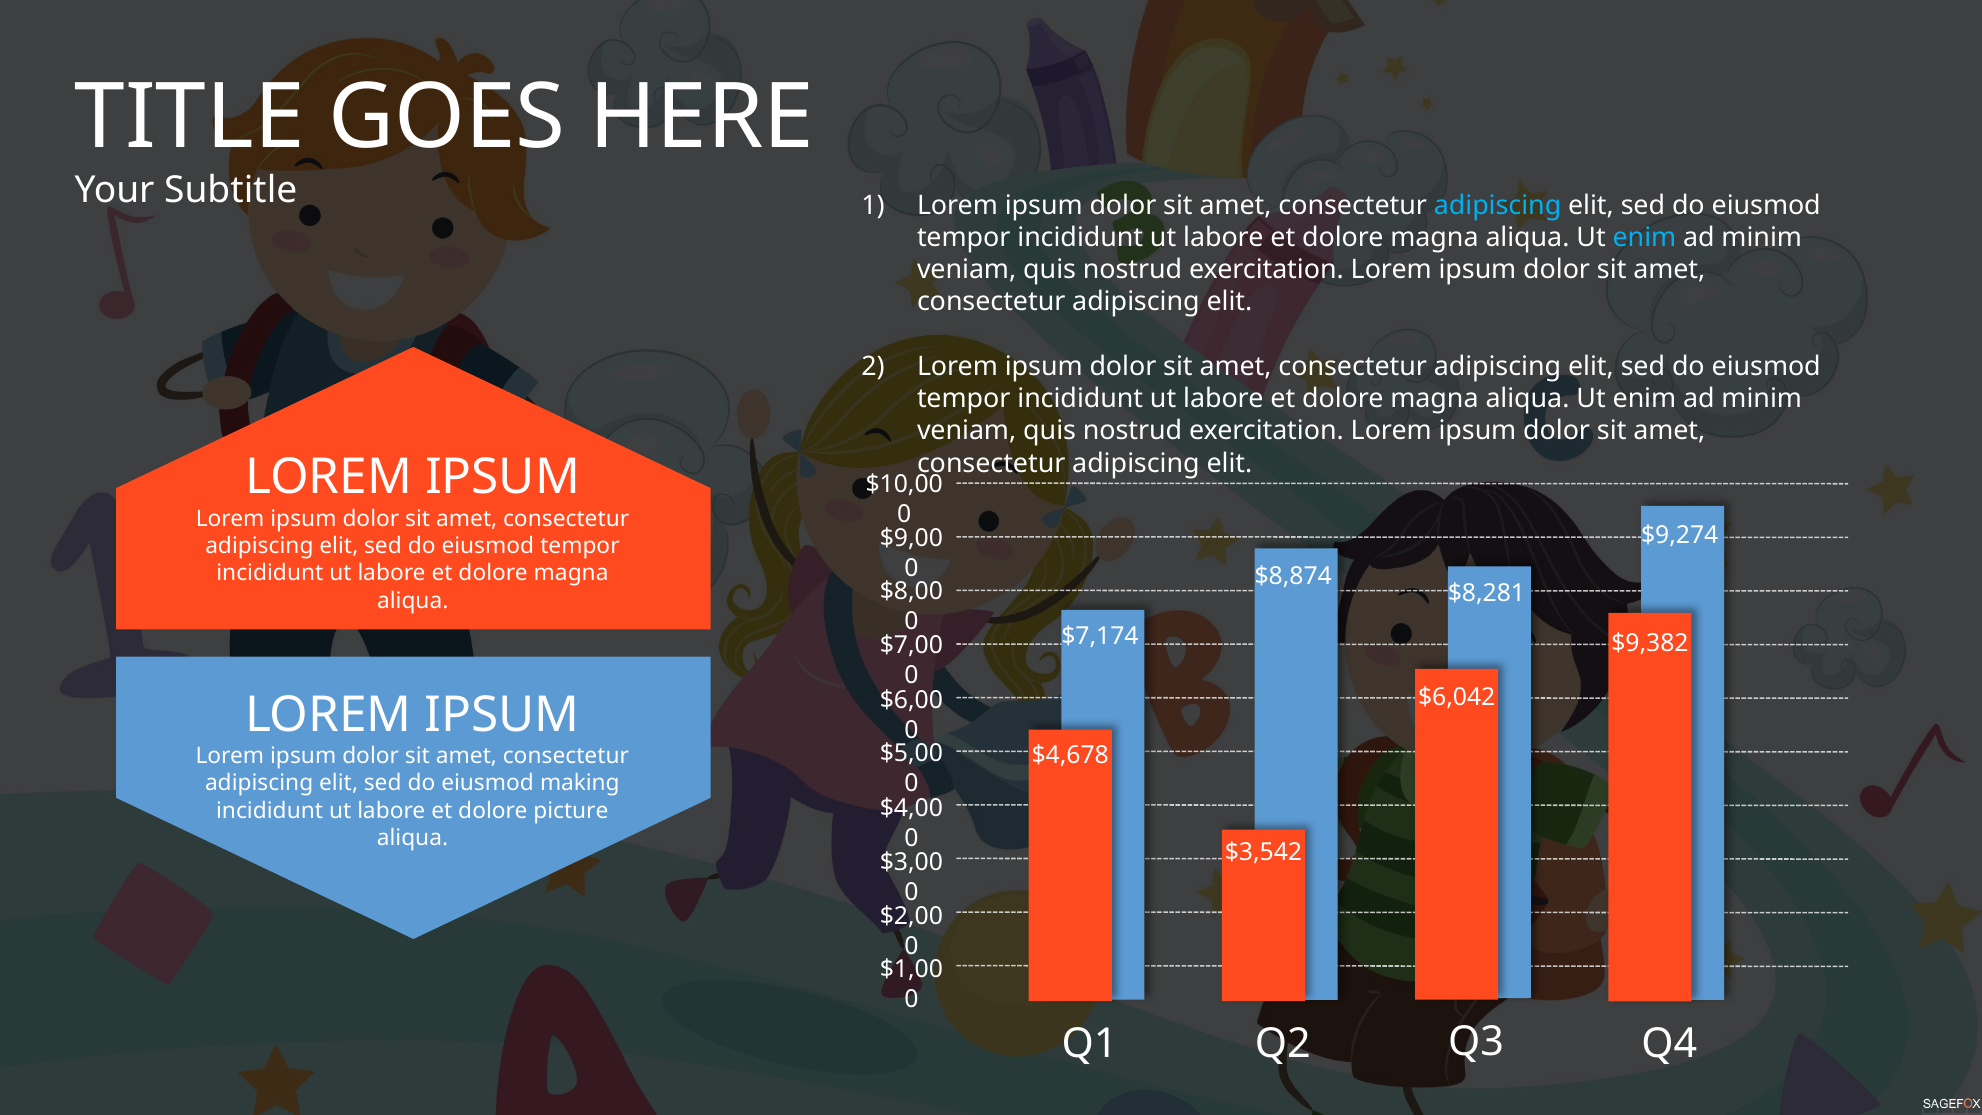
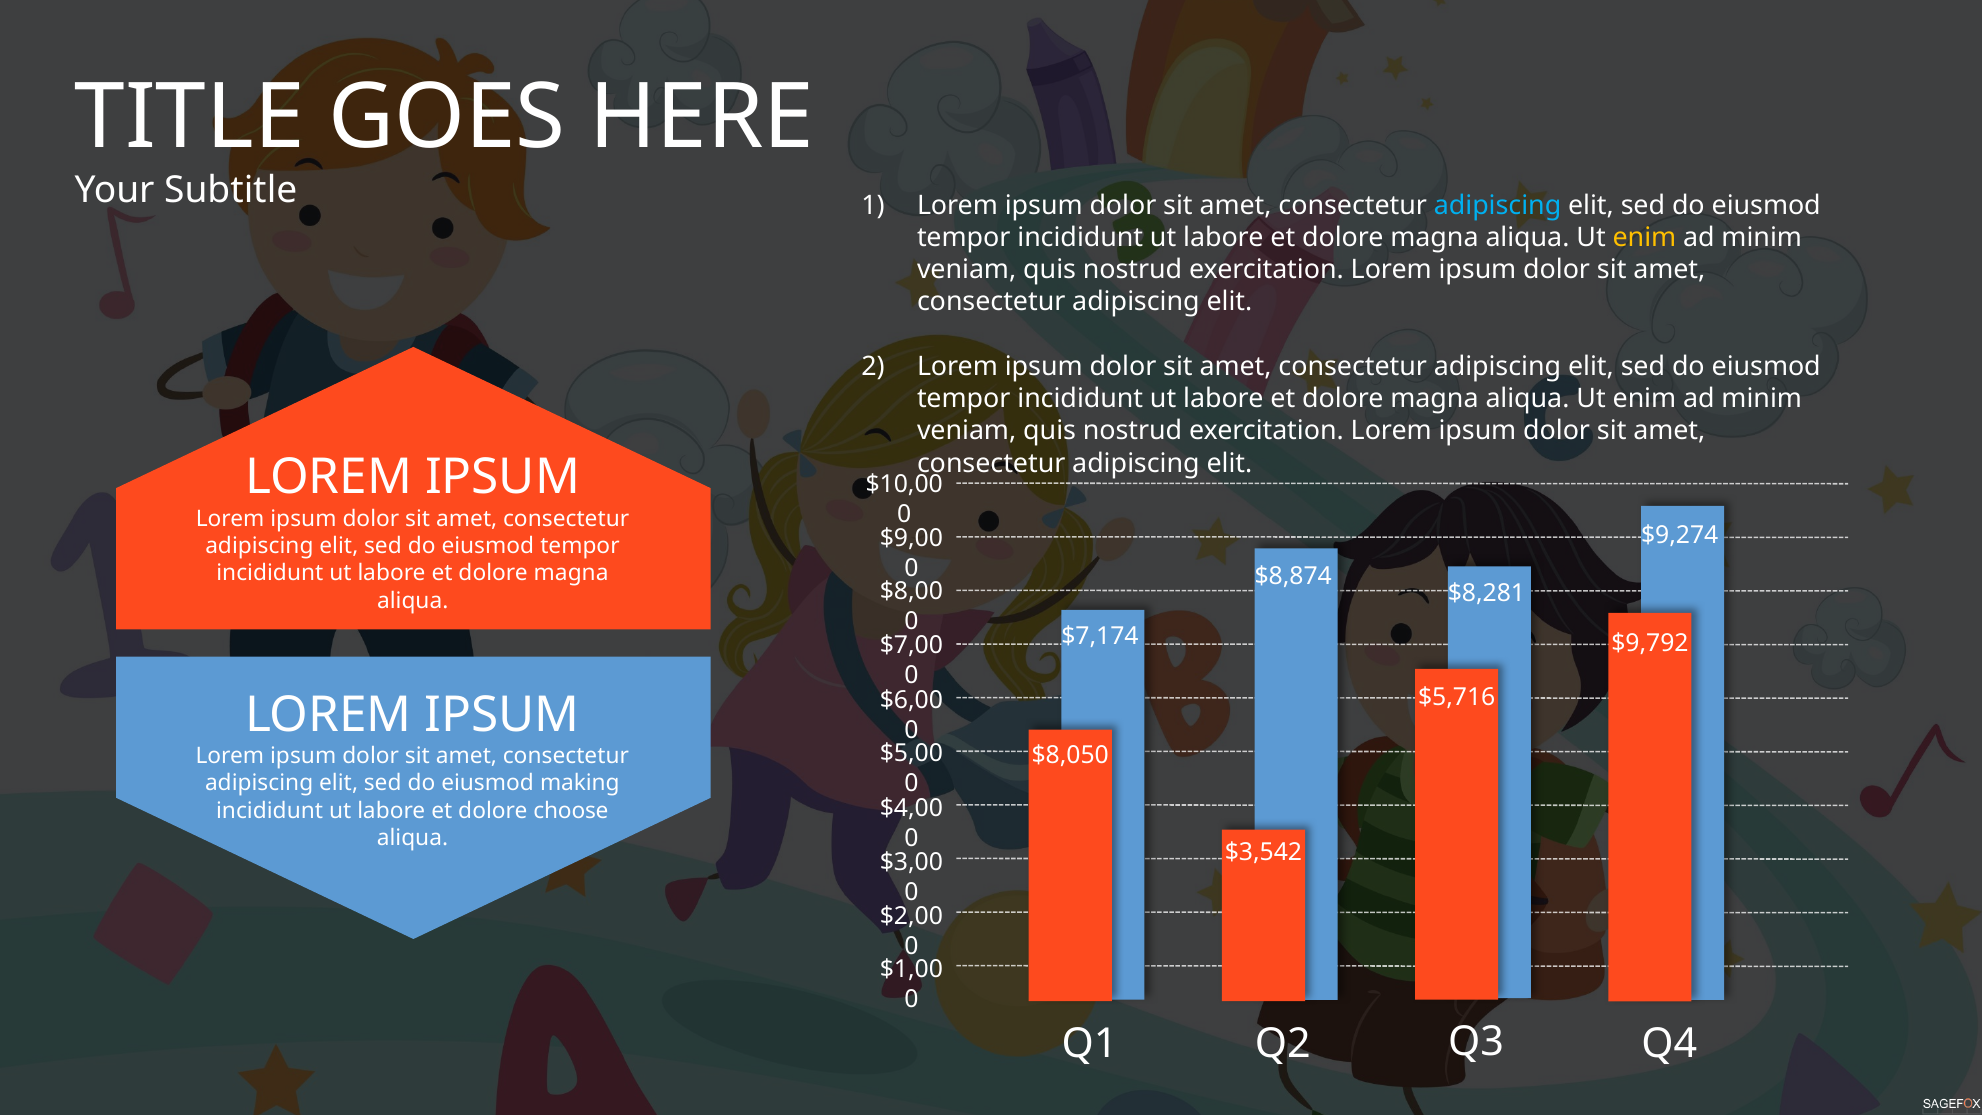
enim at (1644, 237) colour: light blue -> yellow
$9,382: $9,382 -> $9,792
$6,042: $6,042 -> $5,716
$4,678: $4,678 -> $8,050
picture: picture -> choose
